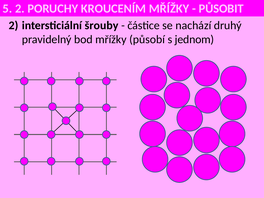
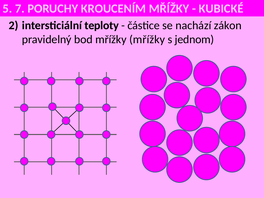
5 2: 2 -> 7
PŮSOBIT: PŮSOBIT -> KUBICKÉ
šrouby: šrouby -> teploty
druhý: druhý -> zákon
mřížky působí: působí -> mřížky
